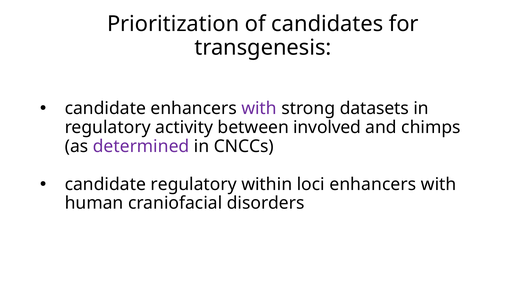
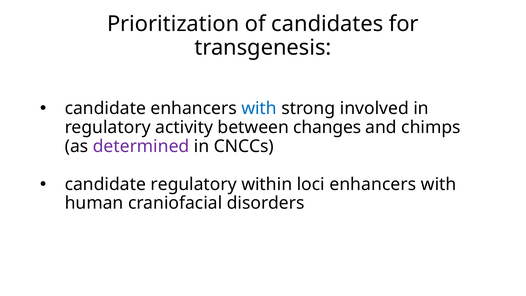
with at (259, 108) colour: purple -> blue
datasets: datasets -> involved
involved: involved -> changes
